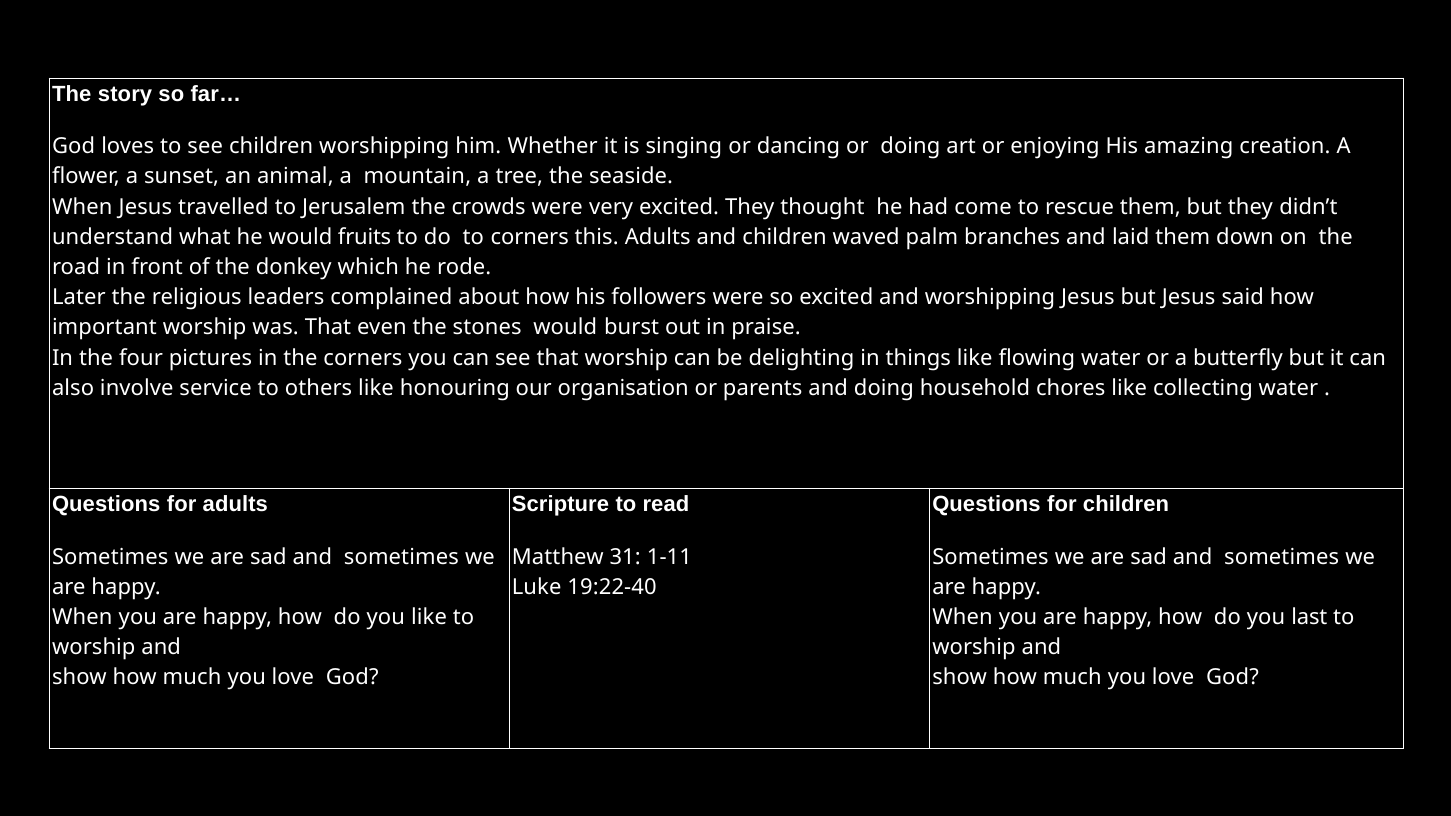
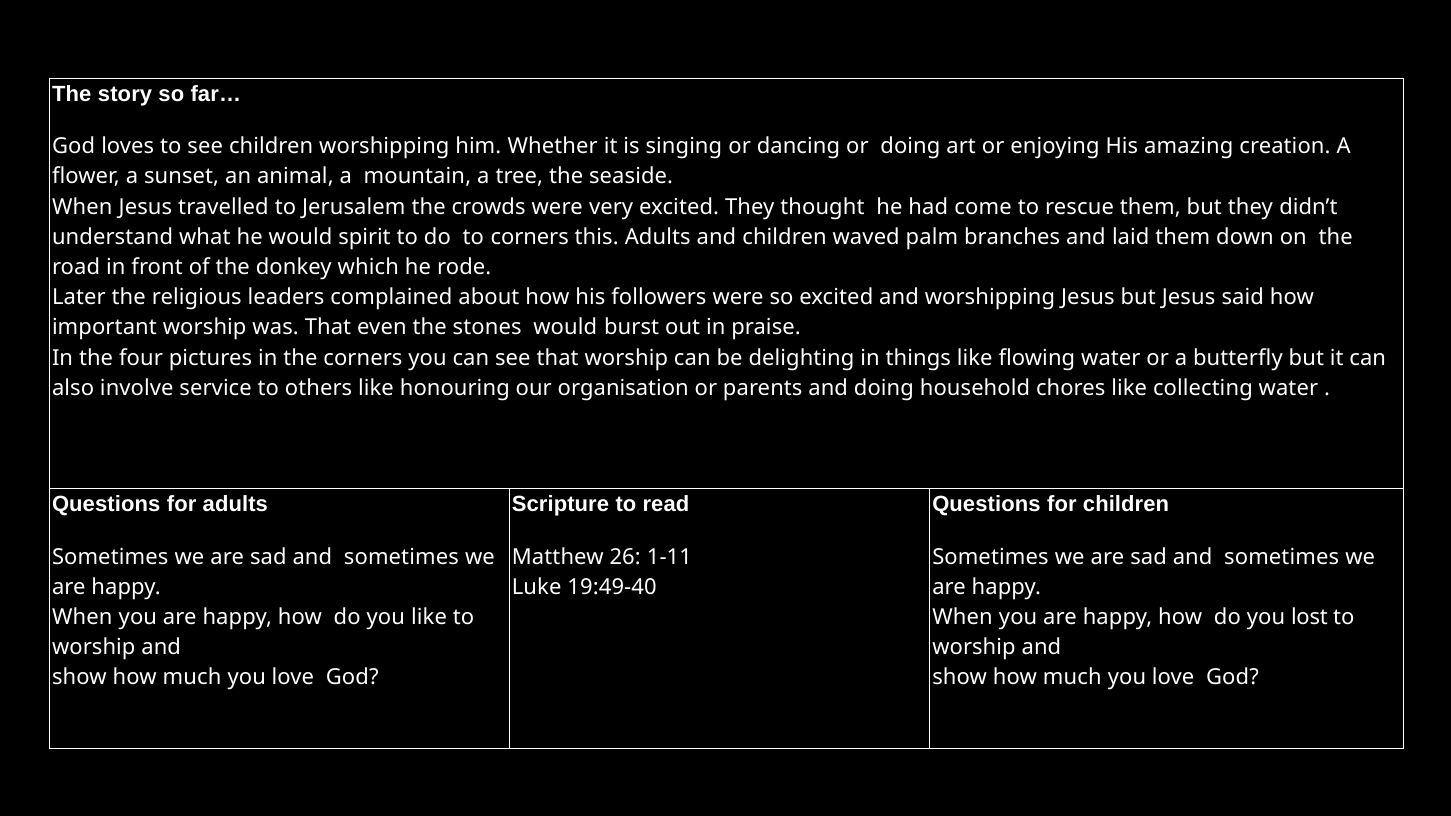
fruits: fruits -> spirit
31: 31 -> 26
19:22-40: 19:22-40 -> 19:49-40
last: last -> lost
